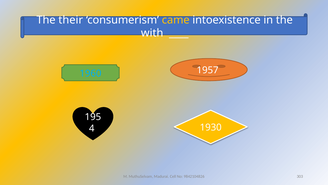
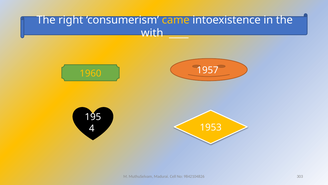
their: their -> right
1960 colour: light blue -> yellow
1930: 1930 -> 1953
